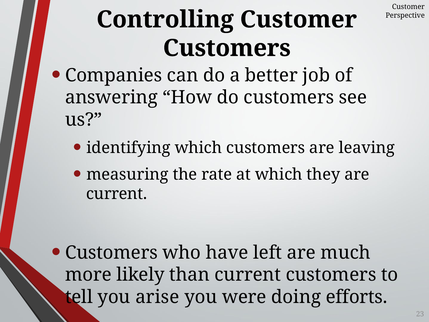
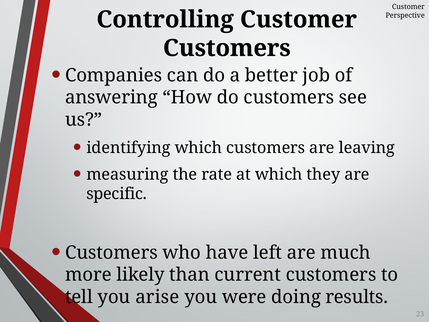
current at (117, 194): current -> specific
efforts: efforts -> results
